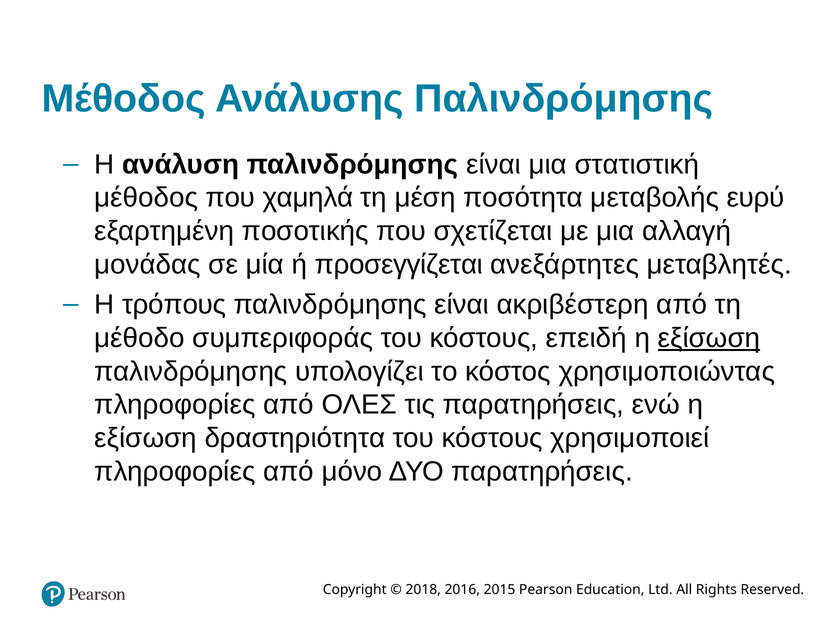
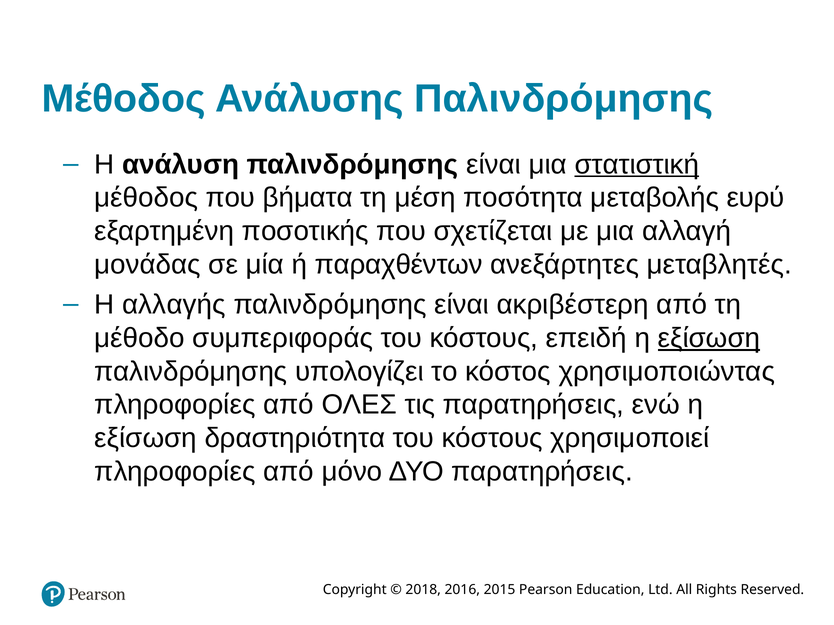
στατιστική underline: none -> present
χαμηλά: χαμηλά -> βήματα
προσεγγίζεται: προσεγγίζεται -> παραχθέντων
τρόπους: τρόπους -> αλλαγής
